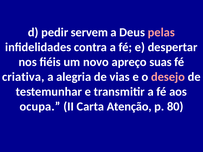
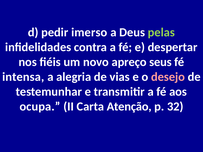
servem: servem -> imerso
pelas colour: pink -> light green
suas: suas -> seus
criativa: criativa -> intensa
80: 80 -> 32
